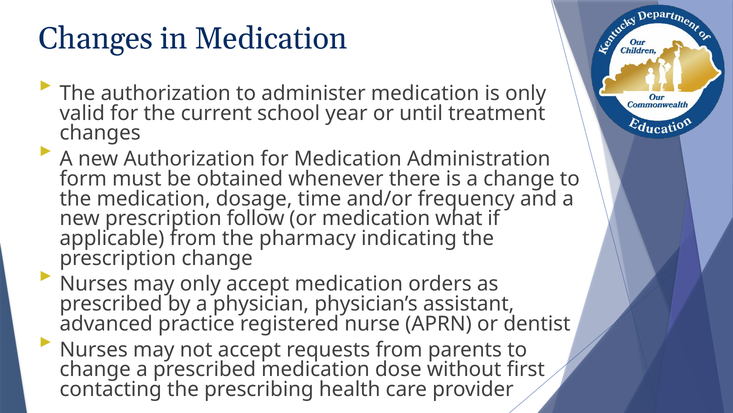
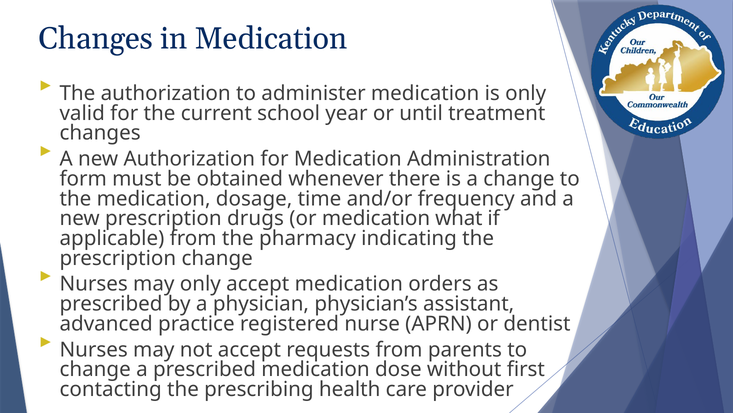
follow: follow -> drugs
